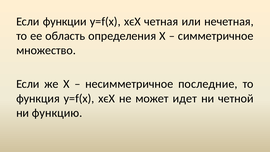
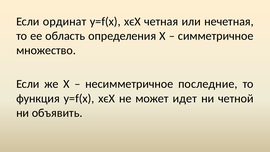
функции: функции -> ординат
функцию: функцию -> объявить
